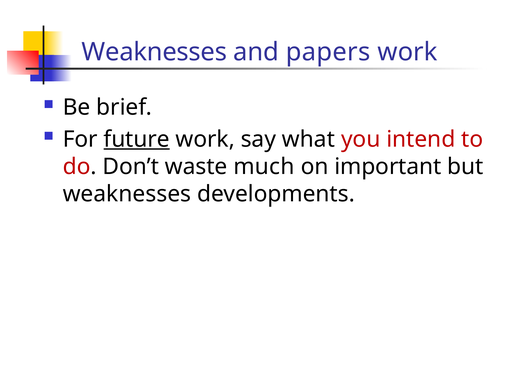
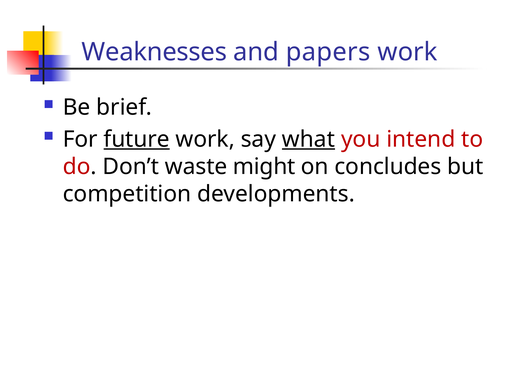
what underline: none -> present
much: much -> might
important: important -> concludes
weaknesses at (127, 194): weaknesses -> competition
